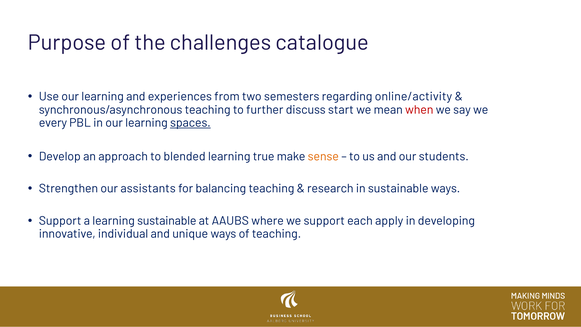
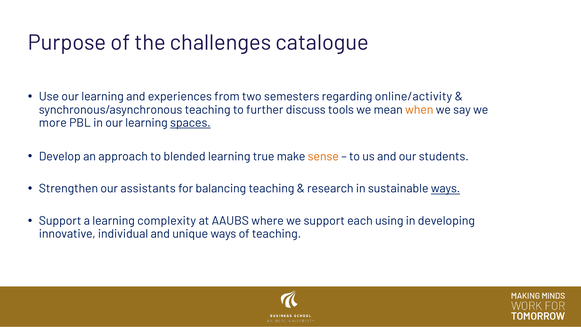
start: start -> tools
when colour: red -> orange
every: every -> more
ways at (445, 189) underline: none -> present
learning sustainable: sustainable -> complexity
apply: apply -> using
